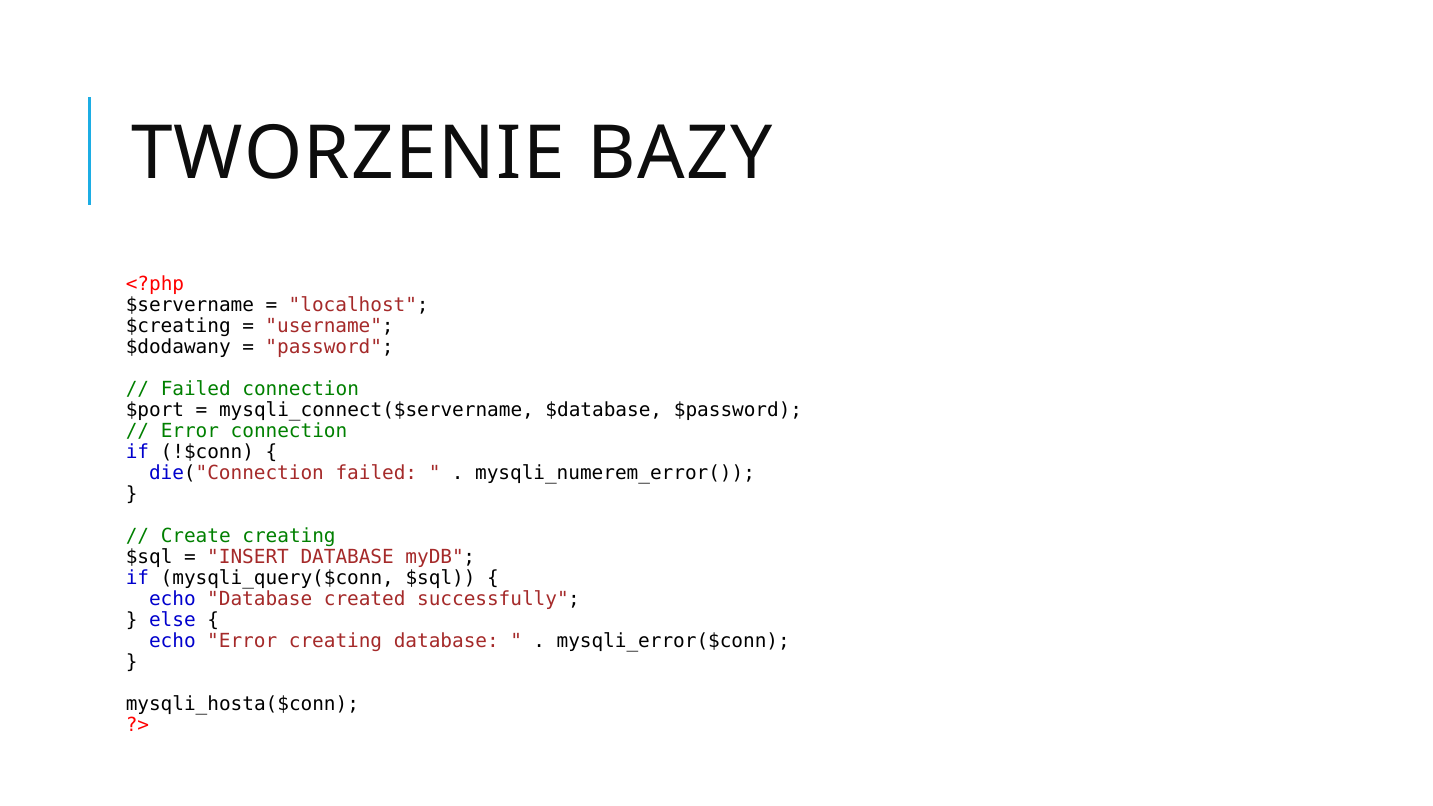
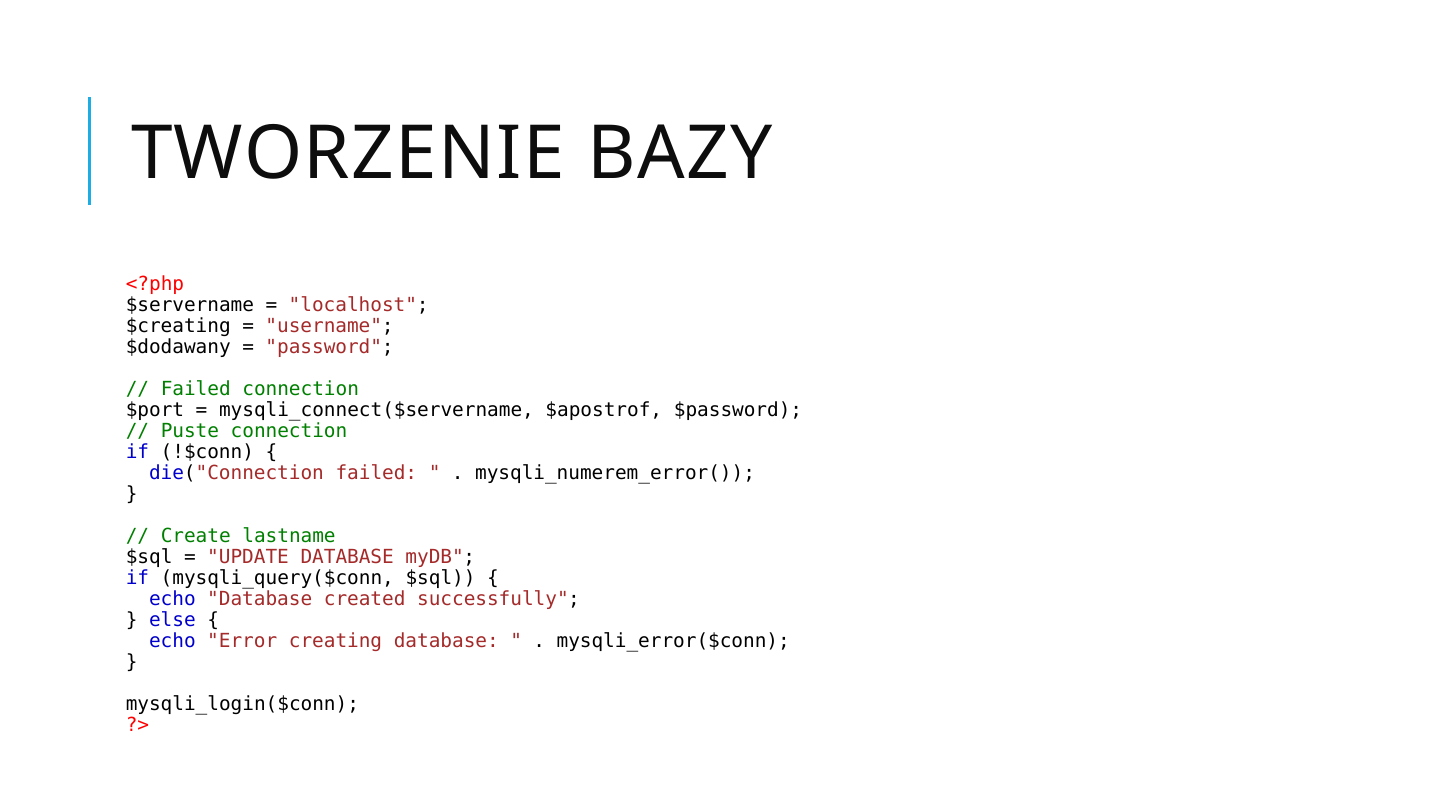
$database: $database -> $apostrof
Error at (190, 431): Error -> Puste
Create creating: creating -> lastname
INSERT: INSERT -> UPDATE
mysqli_hosta($conn: mysqli_hosta($conn -> mysqli_login($conn
